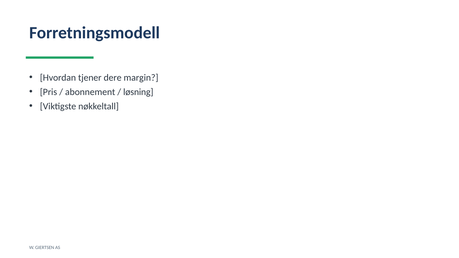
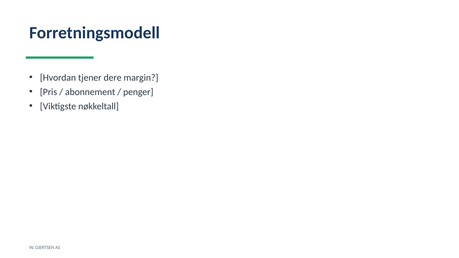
løsning: løsning -> penger
